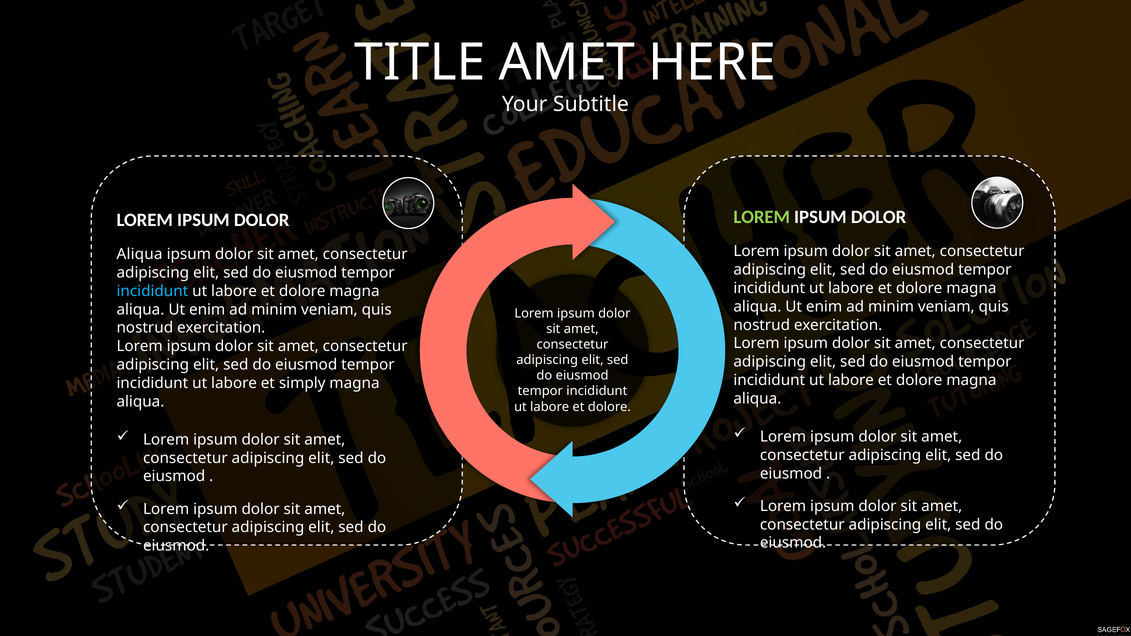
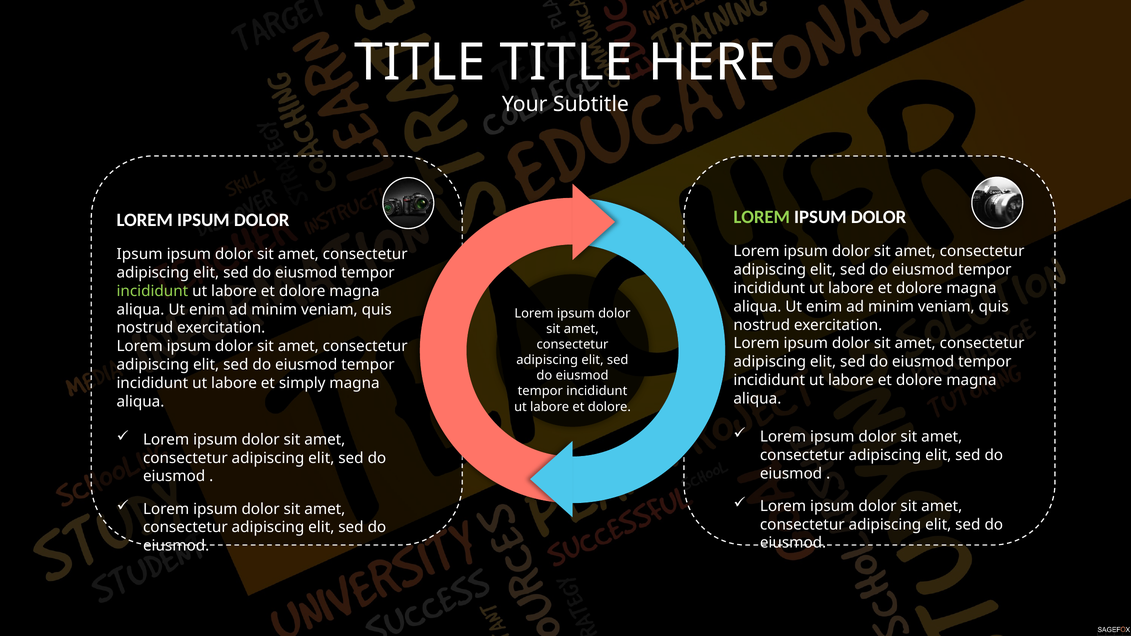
TITLE AMET: AMET -> TITLE
Aliqua at (140, 254): Aliqua -> Ipsum
incididunt at (152, 291) colour: light blue -> light green
